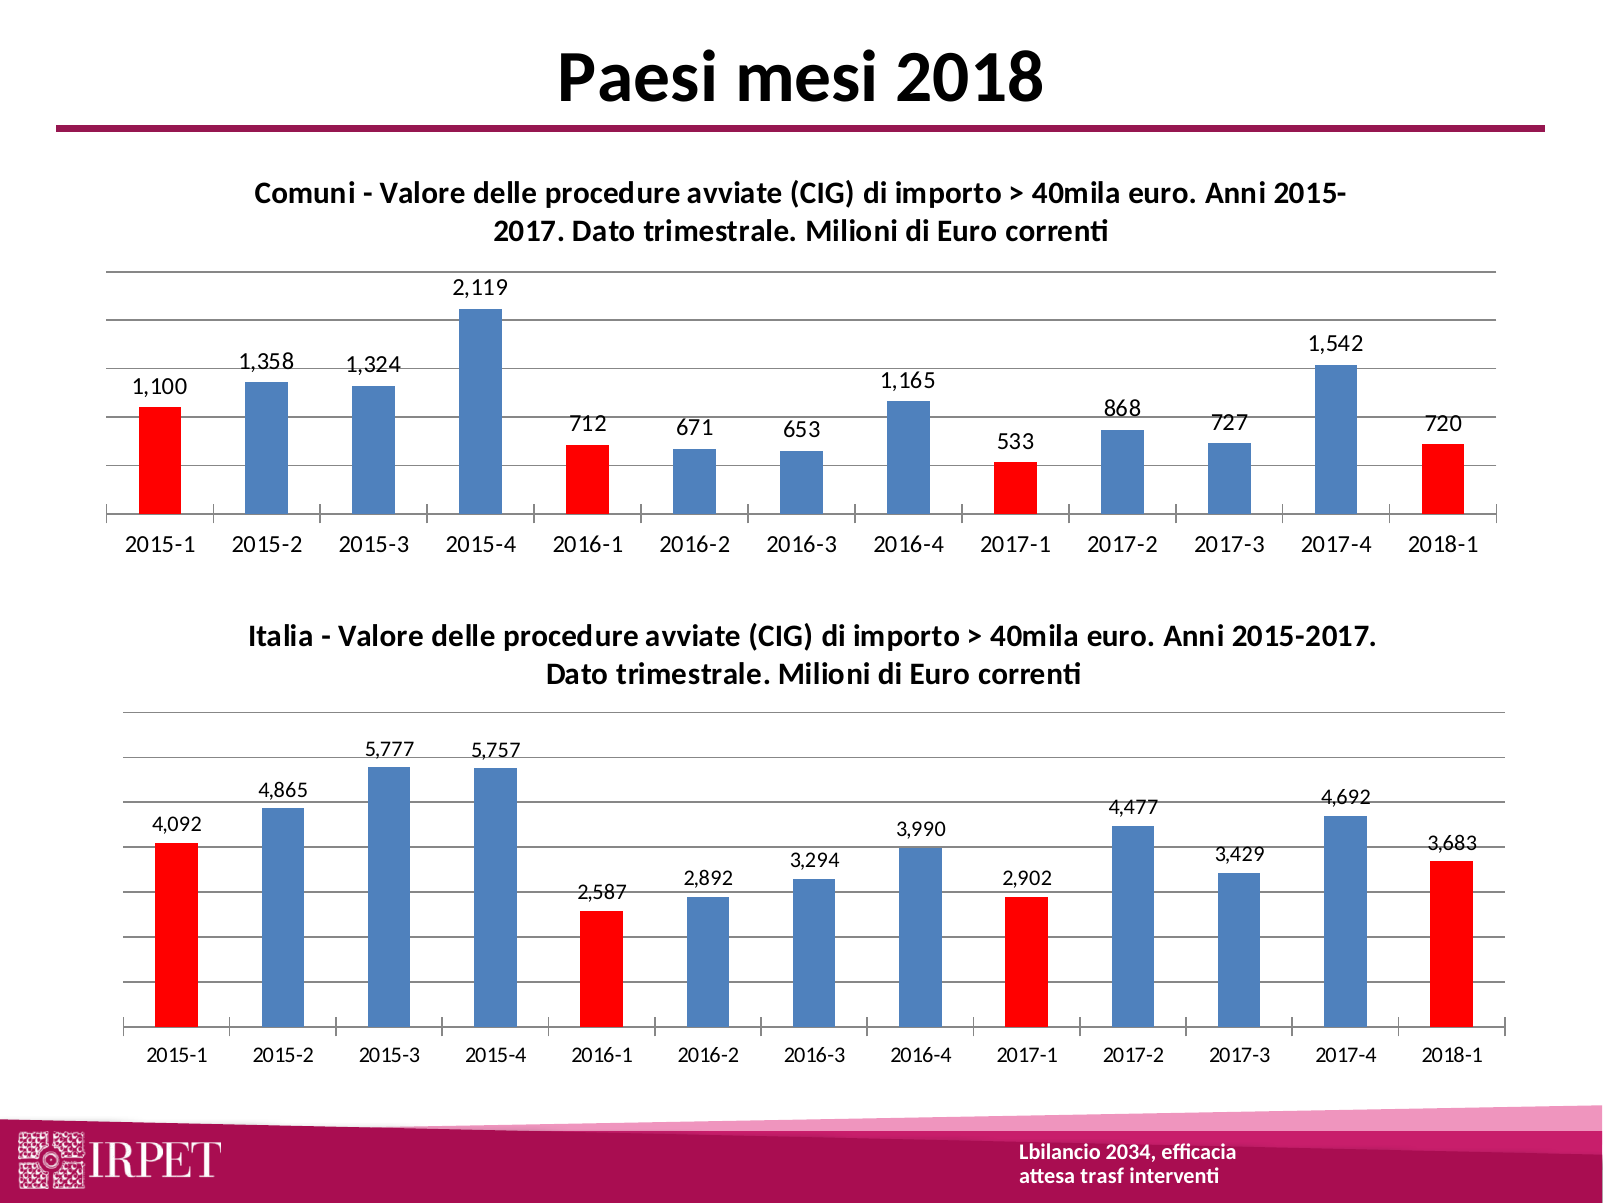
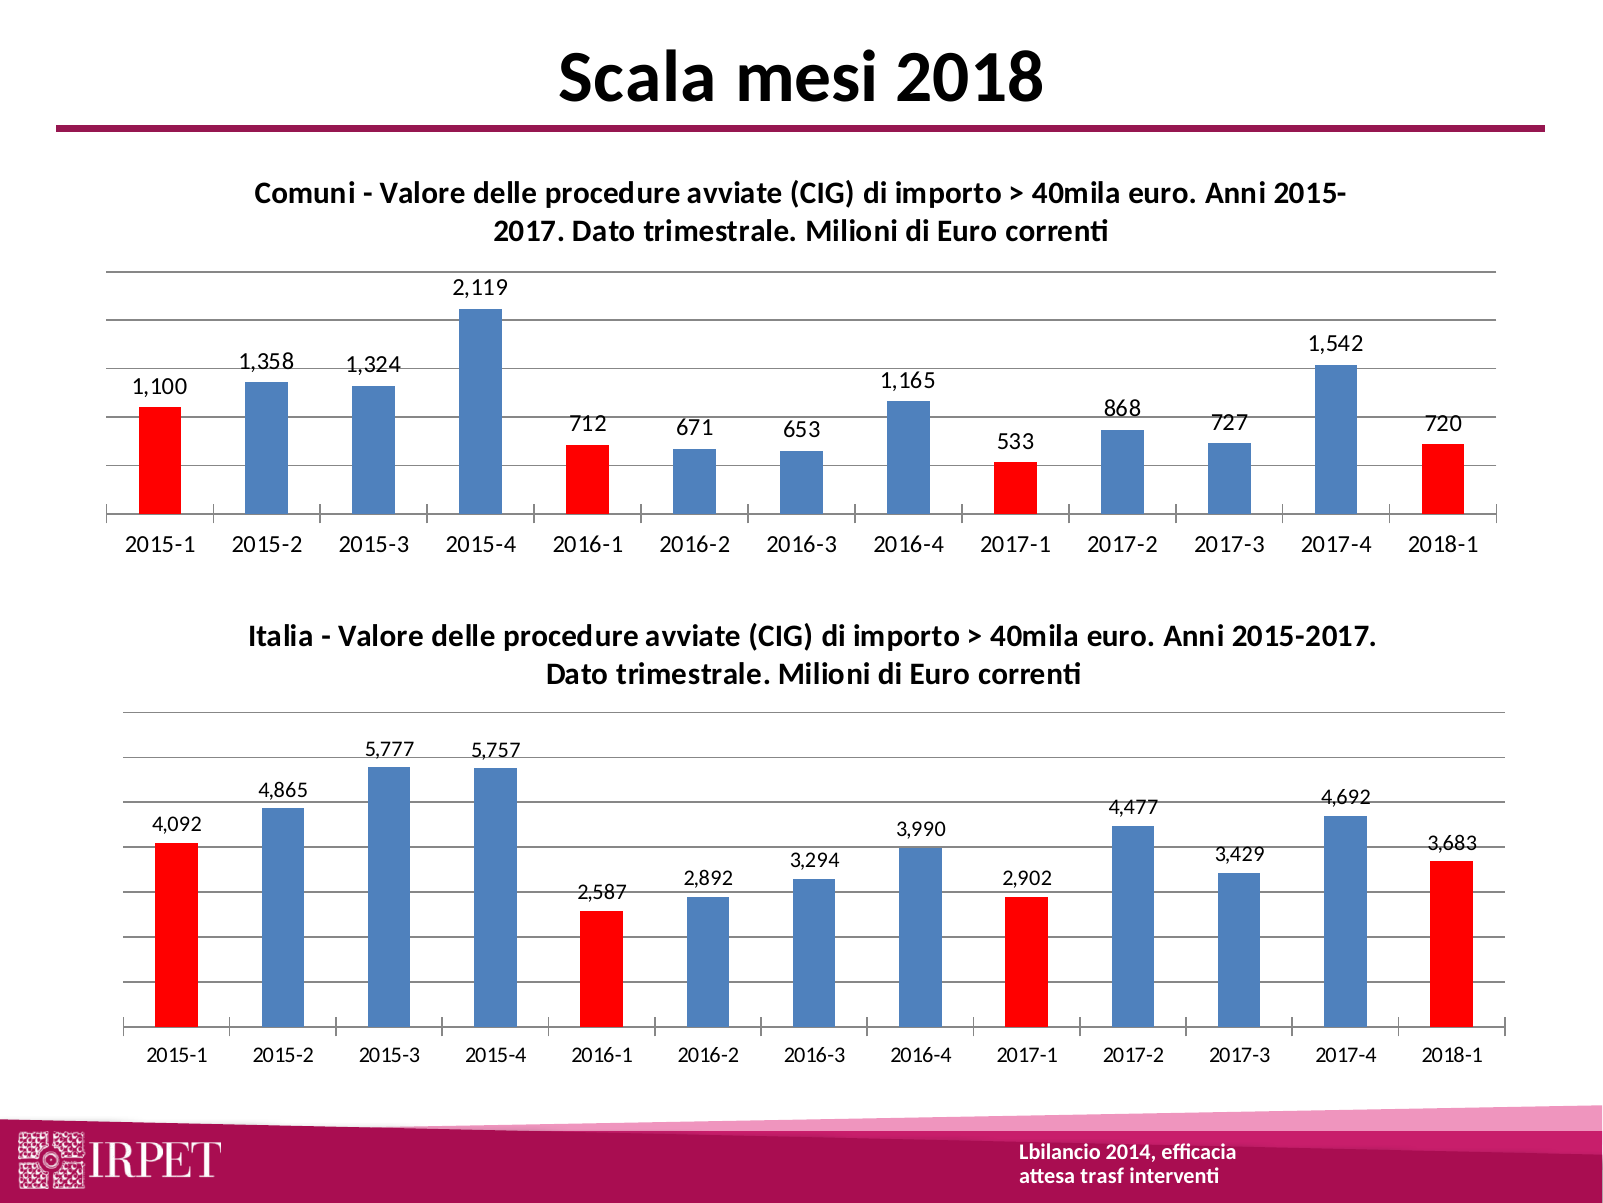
Paesi: Paesi -> Scala
2034: 2034 -> 2014
